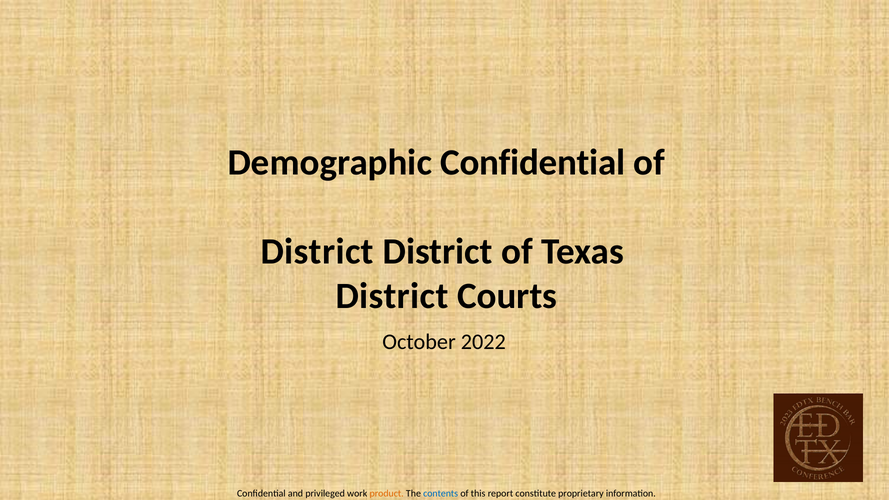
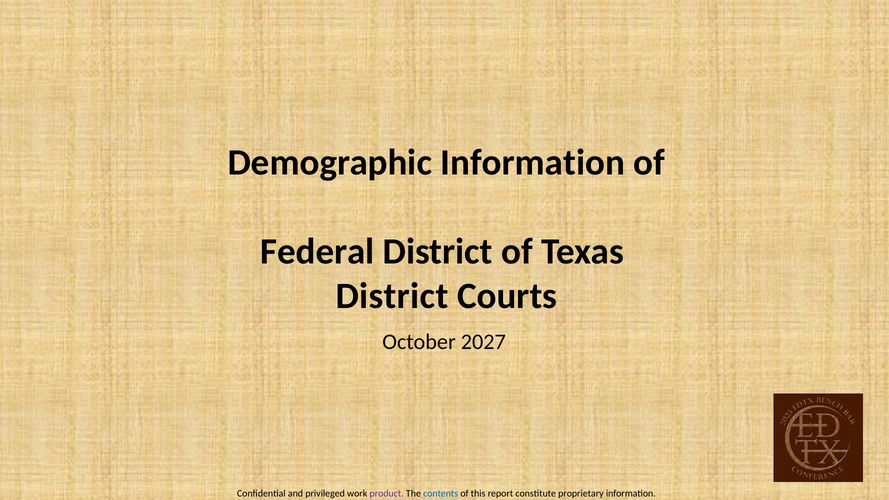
Demographic Confidential: Confidential -> Information
District at (317, 251): District -> Federal
2022: 2022 -> 2027
product colour: orange -> purple
